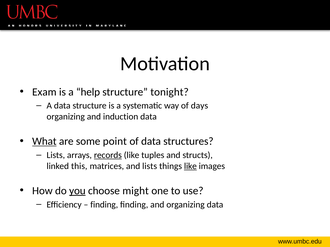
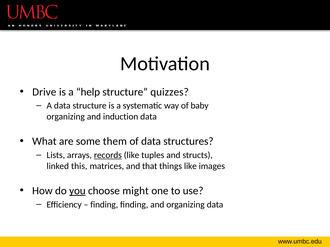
Exam: Exam -> Drive
tonight: tonight -> quizzes
days: days -> baby
What underline: present -> none
point: point -> them
and lists: lists -> that
like at (190, 166) underline: present -> none
